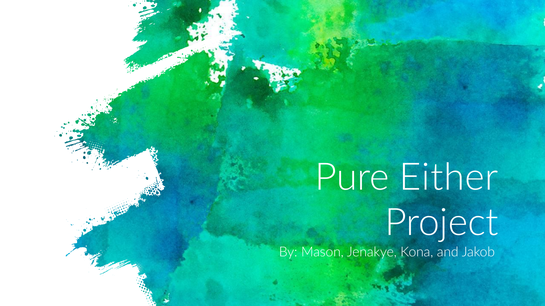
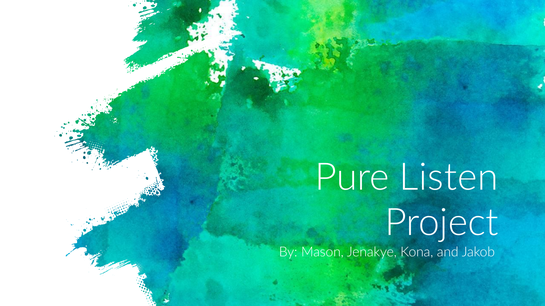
Either: Either -> Listen
